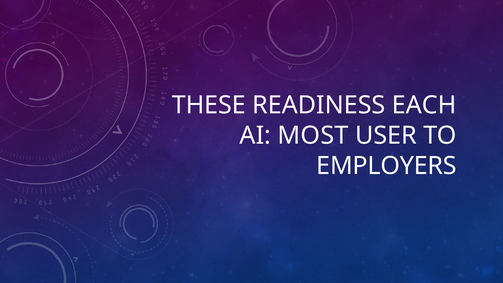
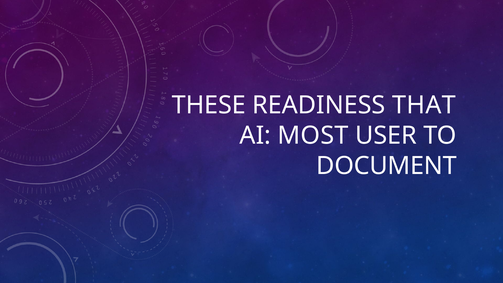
EACH: EACH -> THAT
EMPLOYERS: EMPLOYERS -> DOCUMENT
